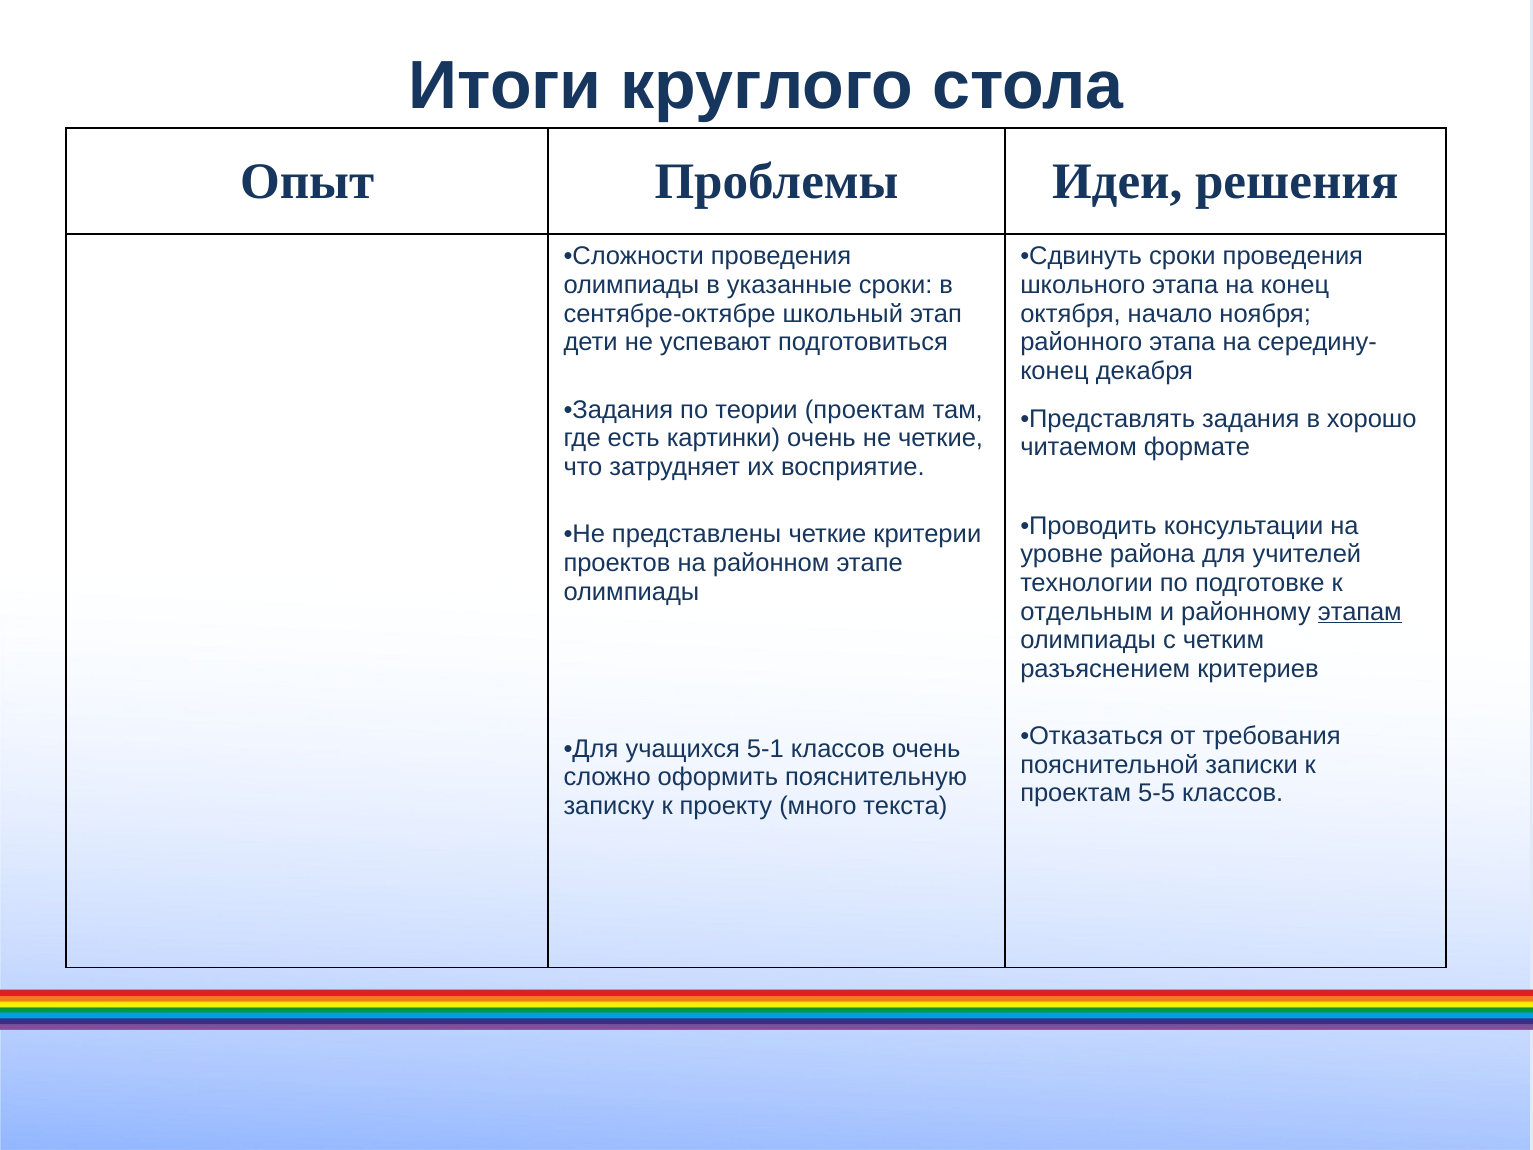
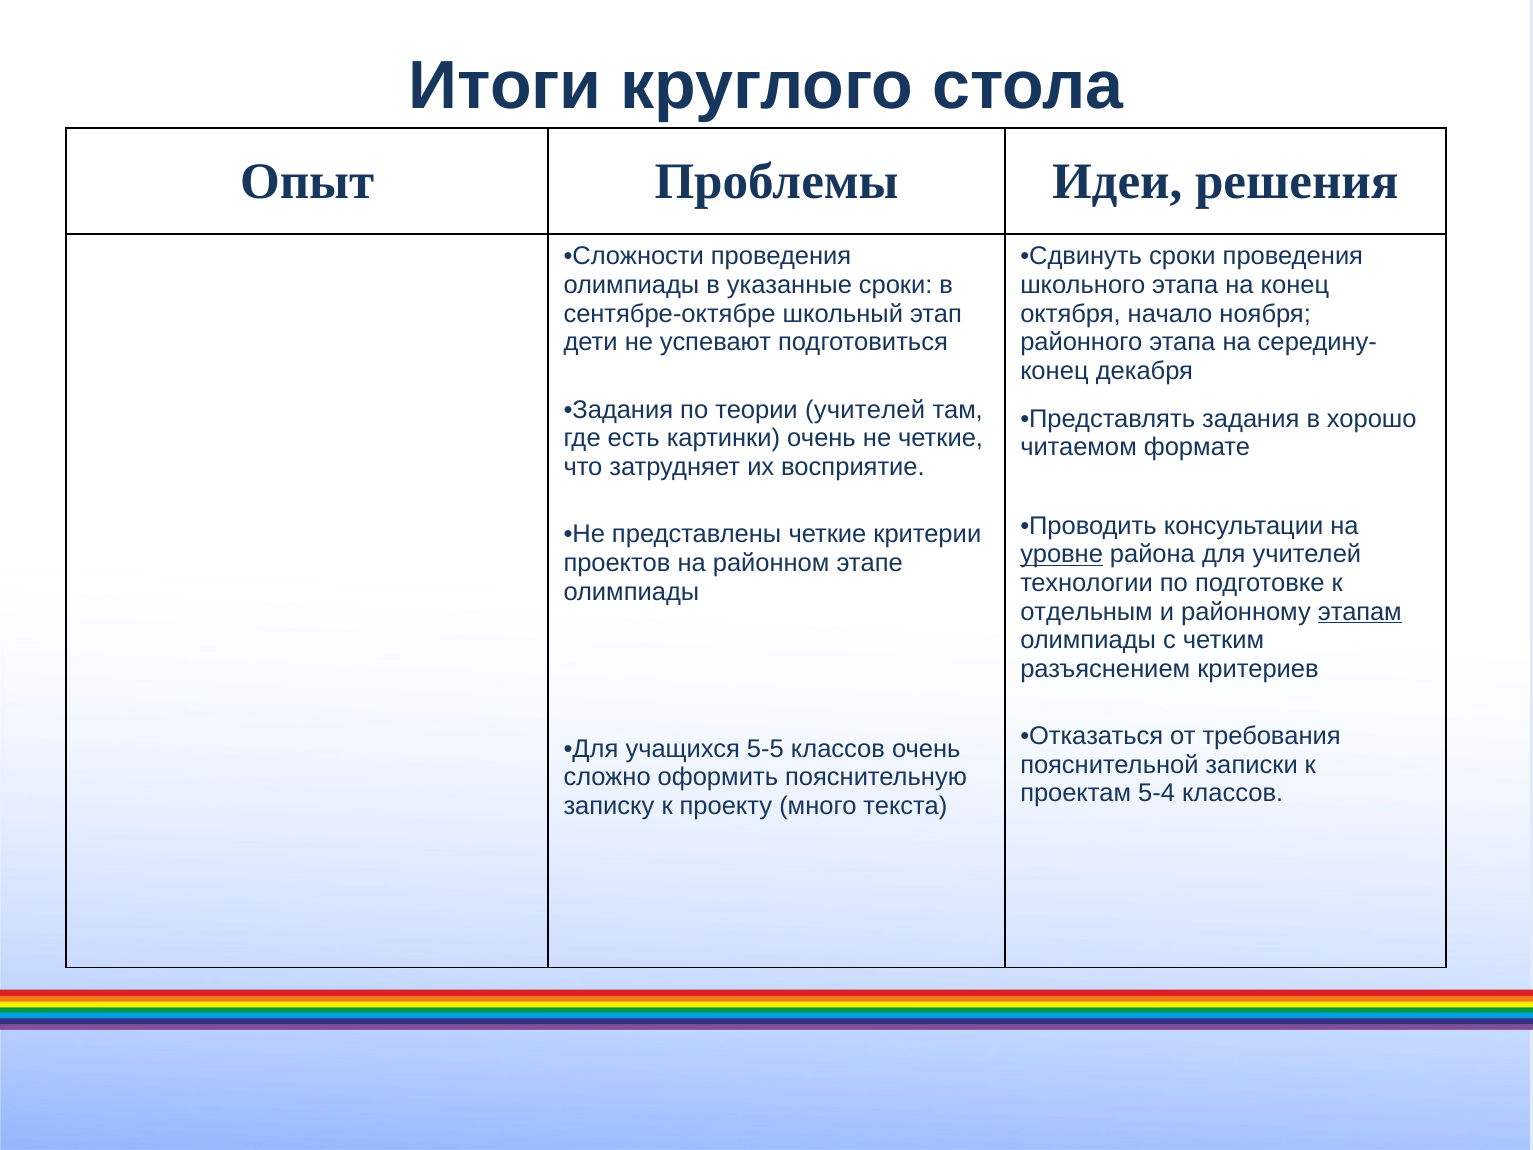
теории проектам: проектам -> учителей
уровне underline: none -> present
5-1: 5-1 -> 5-5
5-5: 5-5 -> 5-4
